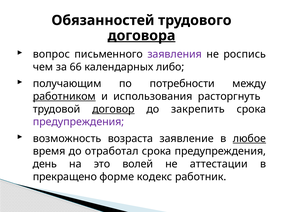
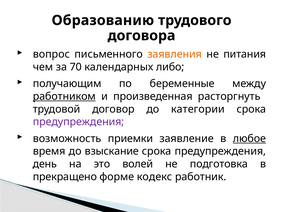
Обязанностей: Обязанностей -> Образованию
договора underline: present -> none
заявления colour: purple -> orange
роспись: роспись -> питания
66: 66 -> 70
потребности: потребности -> беременные
использования: использования -> произведенная
договор underline: present -> none
закрепить: закрепить -> категории
возраста: возраста -> приемки
отработал: отработал -> взыскание
аттестации: аттестации -> подготовка
